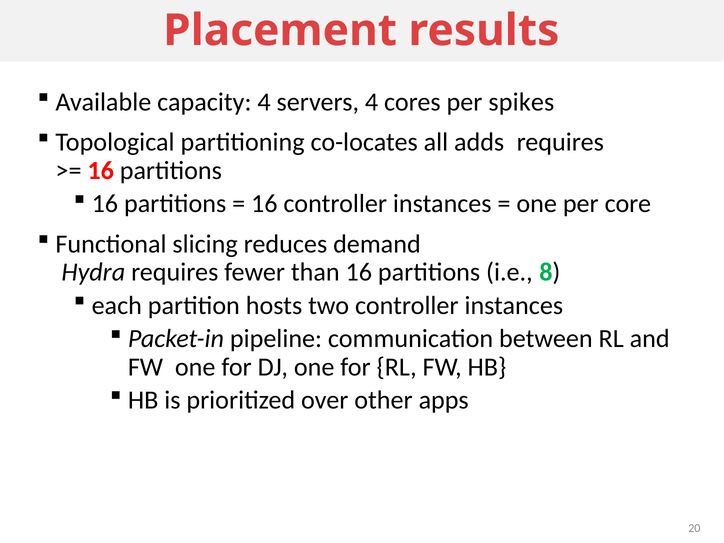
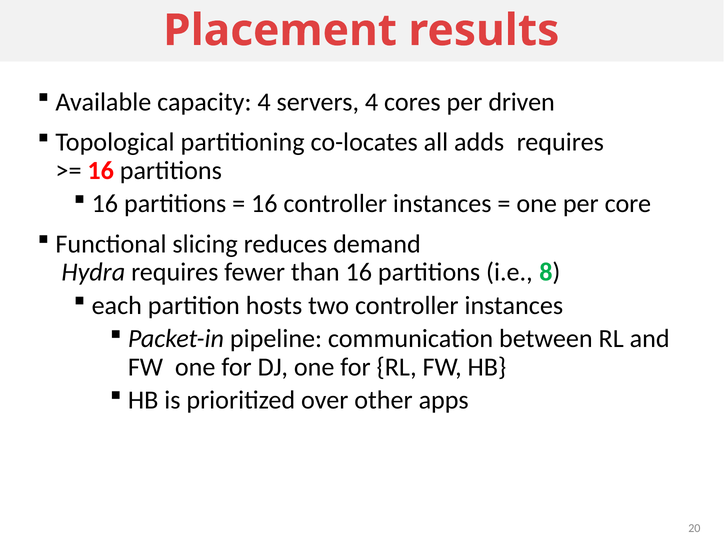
spikes: spikes -> driven
